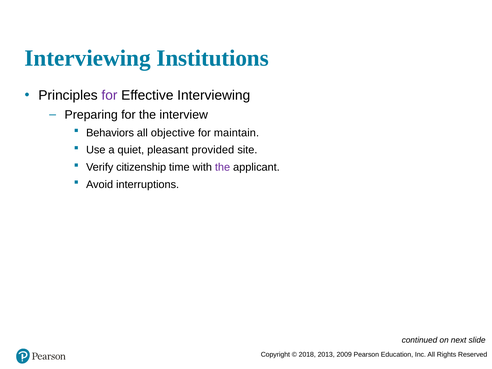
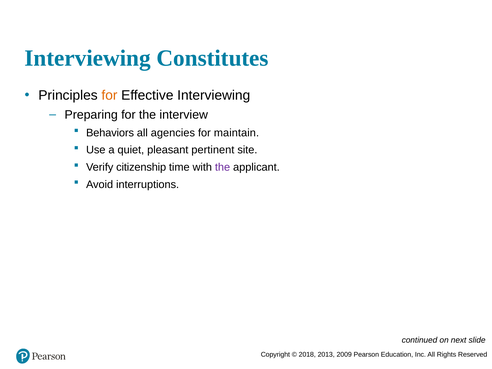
Institutions: Institutions -> Constitutes
for at (109, 95) colour: purple -> orange
objective: objective -> agencies
provided: provided -> pertinent
